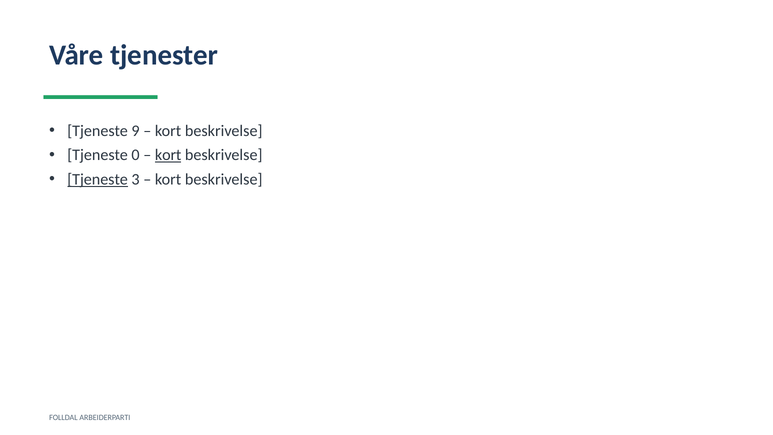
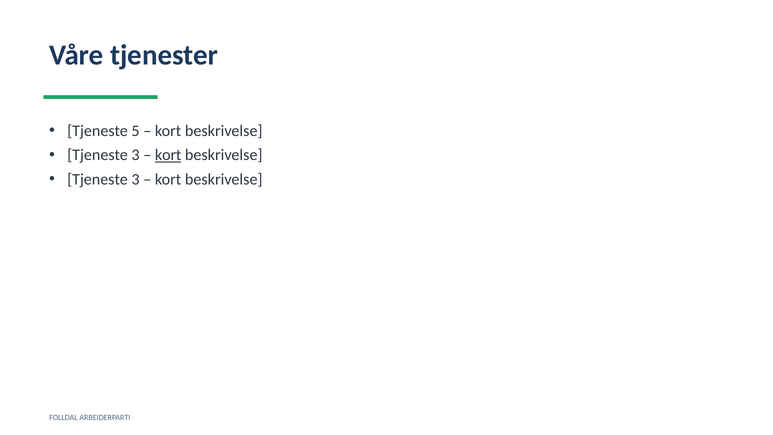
9: 9 -> 5
0 at (136, 155): 0 -> 3
Tjeneste at (98, 179) underline: present -> none
